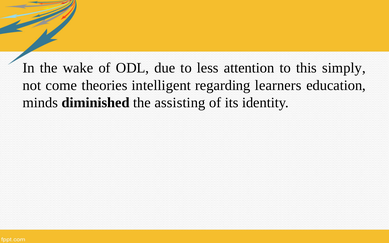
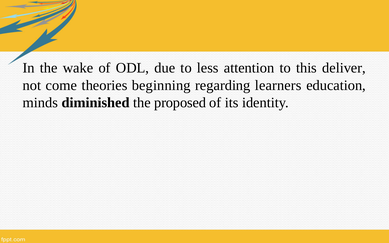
simply: simply -> deliver
intelligent: intelligent -> beginning
assisting: assisting -> proposed
